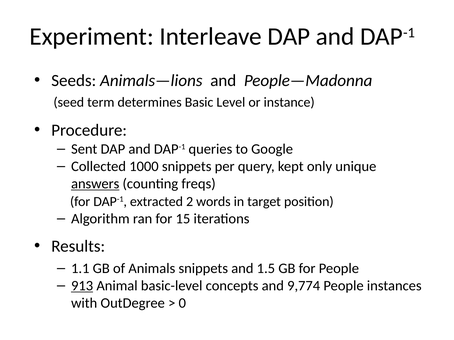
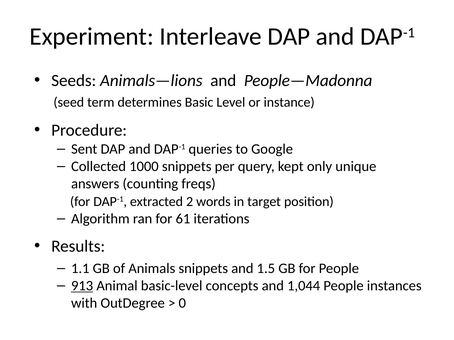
answers underline: present -> none
15: 15 -> 61
9,774: 9,774 -> 1,044
